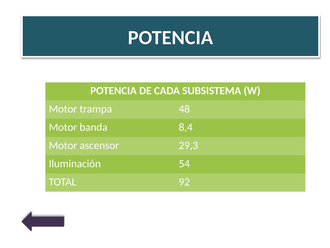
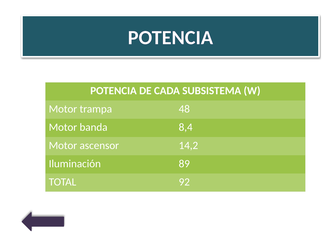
29,3: 29,3 -> 14,2
54: 54 -> 89
